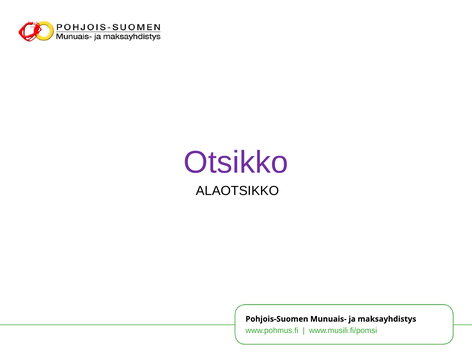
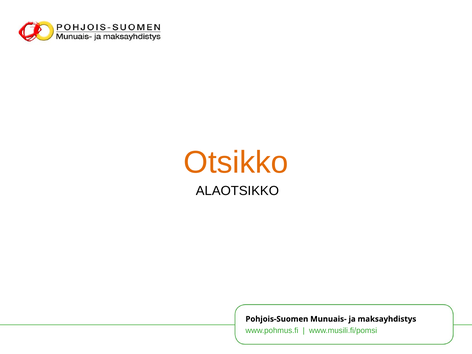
Otsikko colour: purple -> orange
